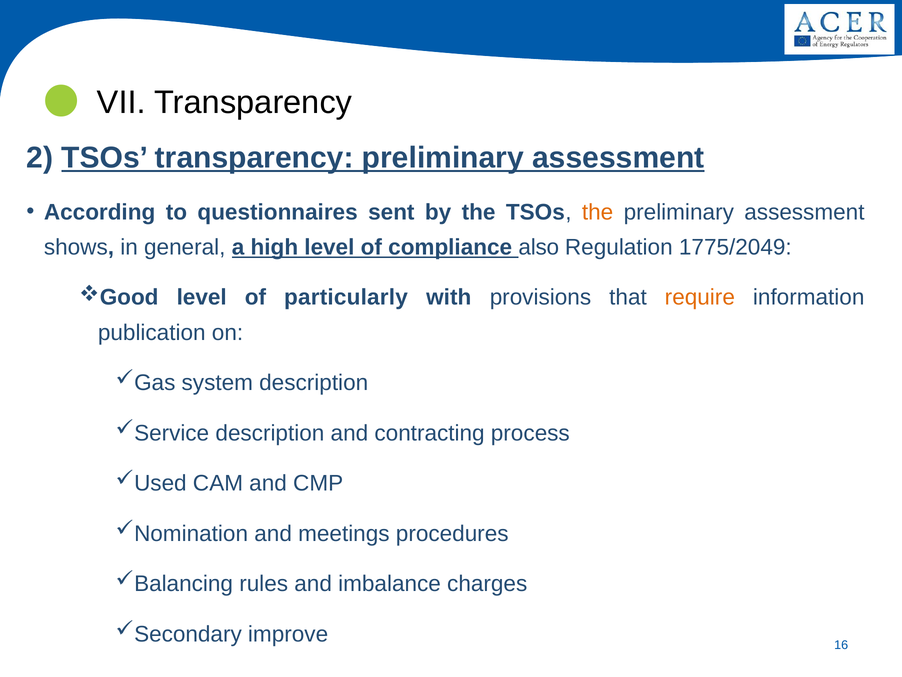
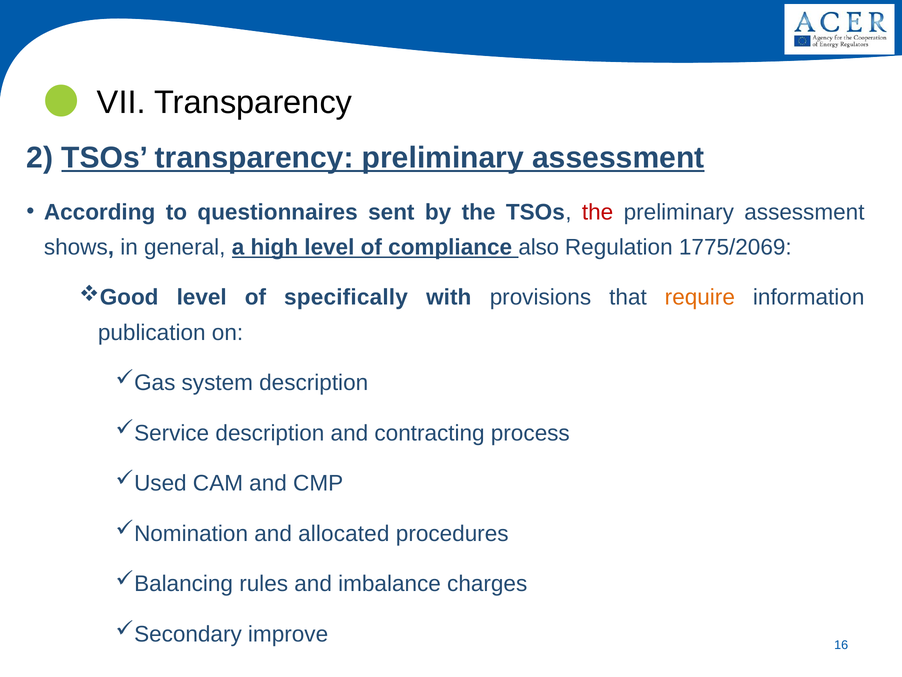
the at (598, 212) colour: orange -> red
1775/2049: 1775/2049 -> 1775/2069
particularly: particularly -> specifically
meetings: meetings -> allocated
